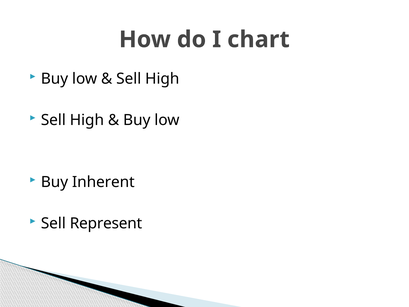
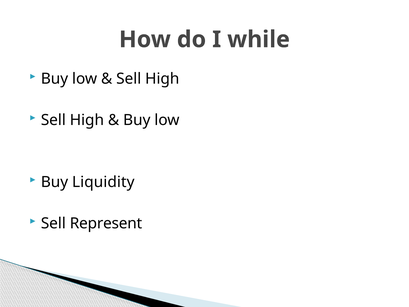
chart: chart -> while
Inherent: Inherent -> Liquidity
